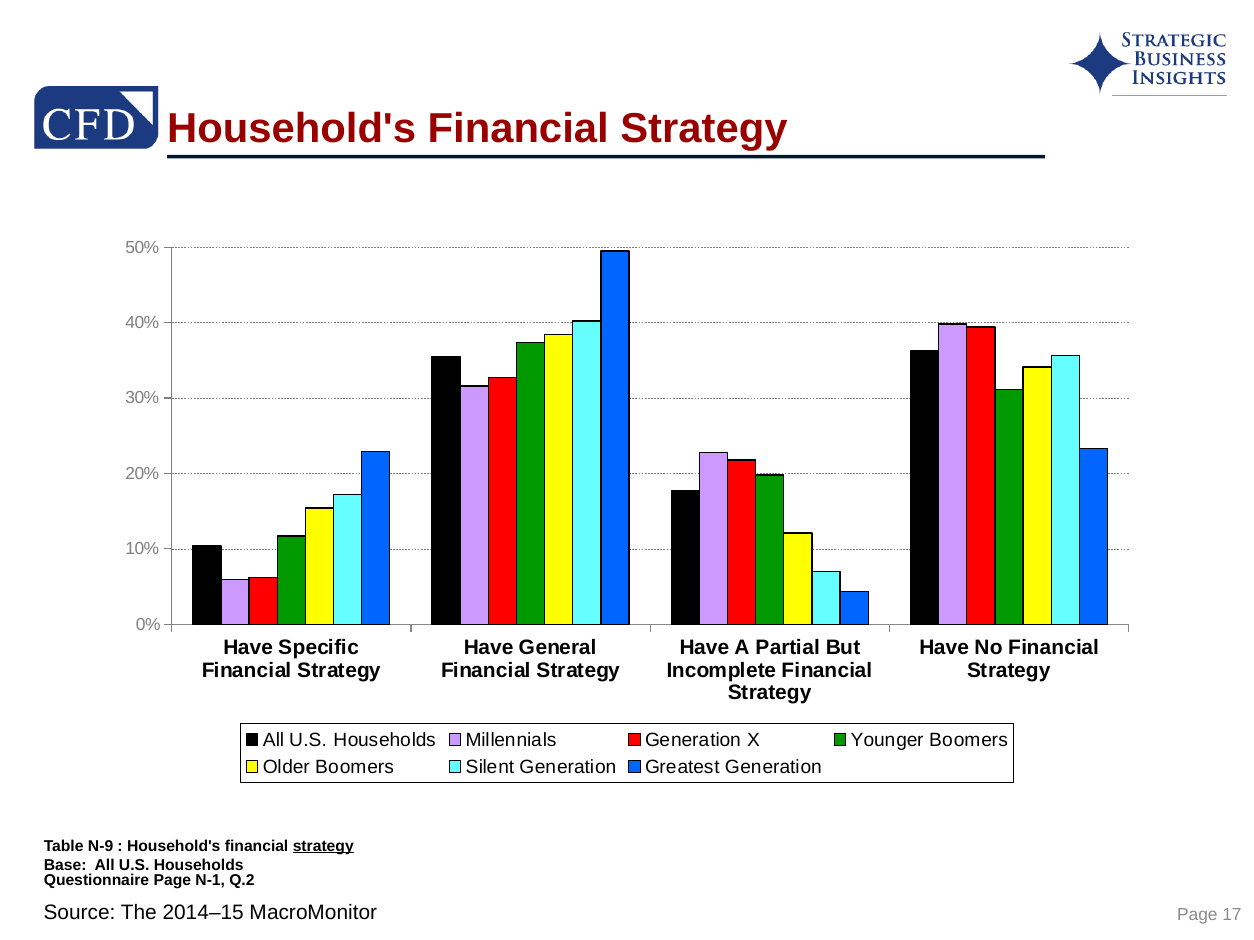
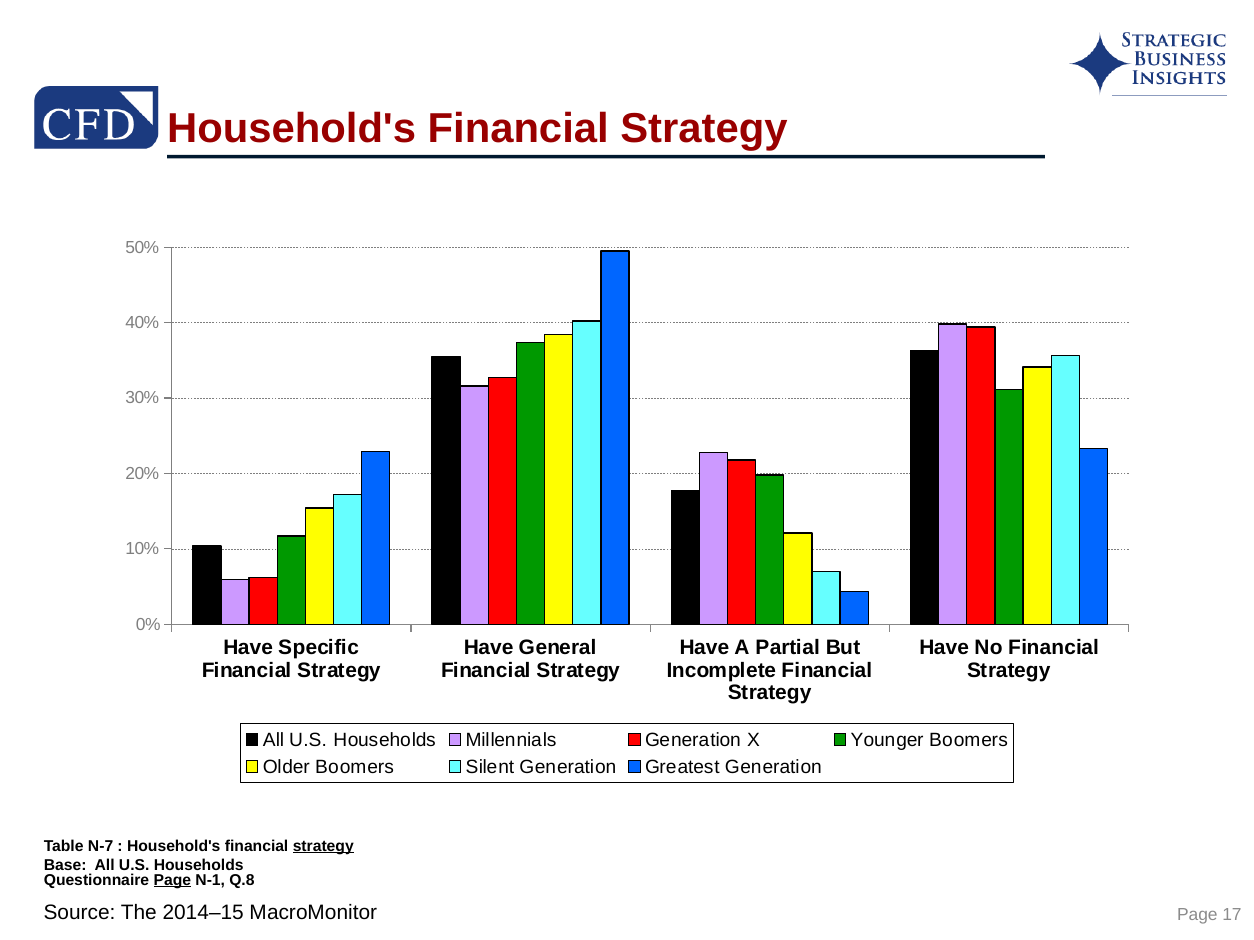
N-9: N-9 -> N-7
Page at (172, 881) underline: none -> present
Q.2: Q.2 -> Q.8
